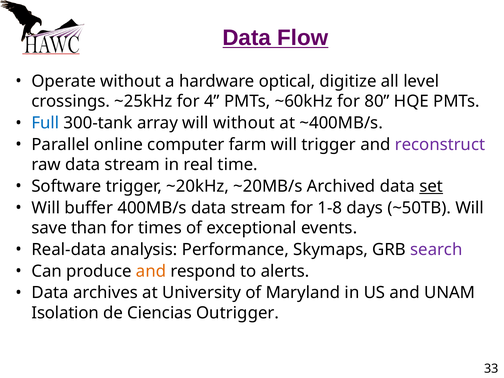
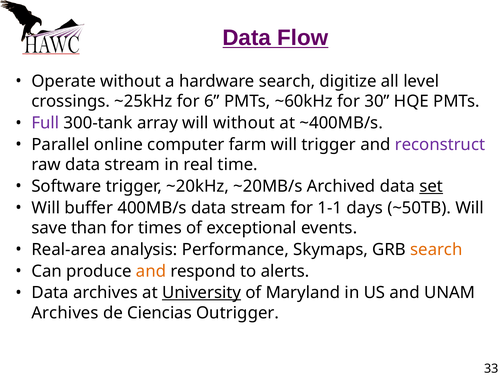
hardware optical: optical -> search
4: 4 -> 6
80: 80 -> 30
Full colour: blue -> purple
1-8: 1-8 -> 1-1
Real-data: Real-data -> Real-area
search at (436, 250) colour: purple -> orange
University underline: none -> present
Isolation at (65, 313): Isolation -> Archives
